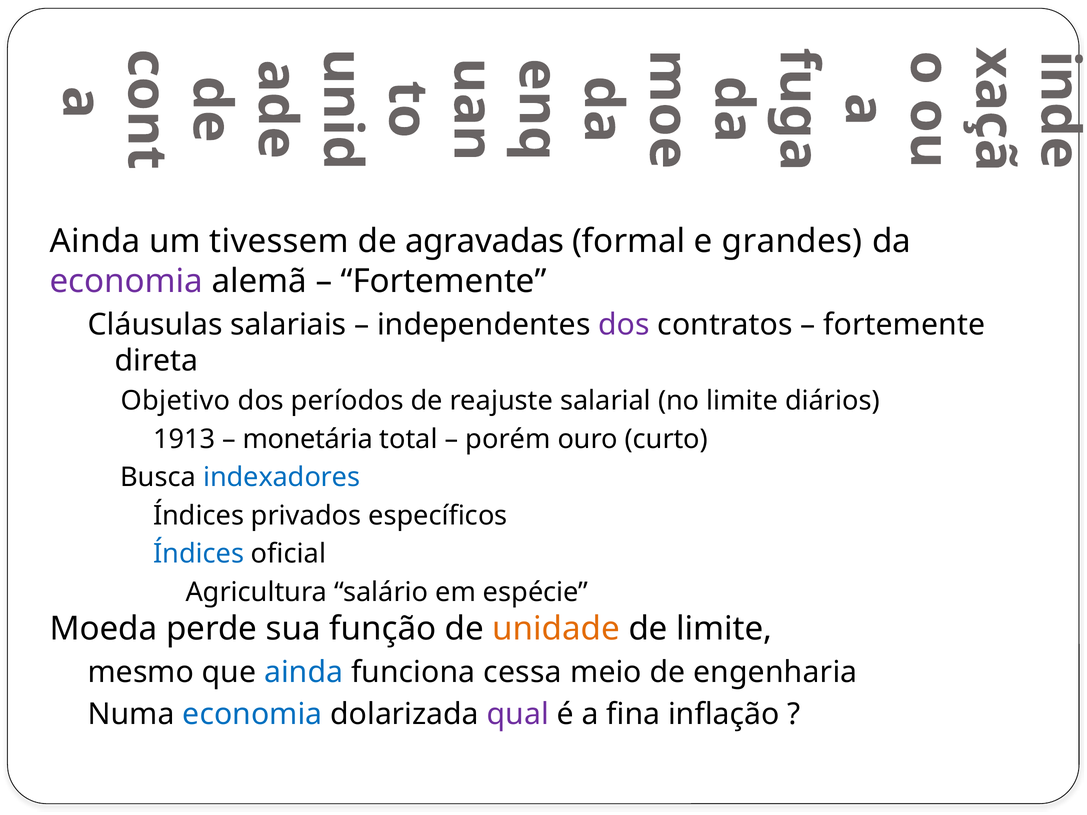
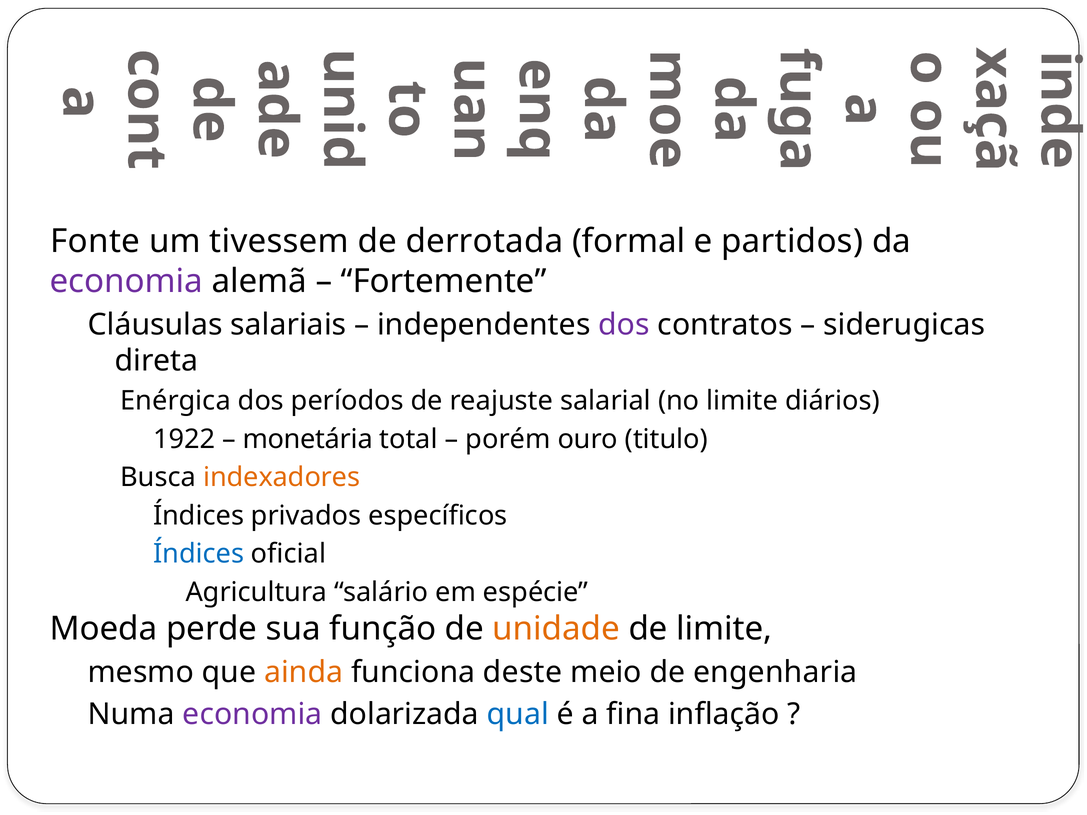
Ainda at (95, 242): Ainda -> Fonte
agravadas: agravadas -> derrotada
grandes: grandes -> partidos
fortemente at (904, 325): fortemente -> siderugicas
Objetivo: Objetivo -> Enérgica
1913: 1913 -> 1922
curto: curto -> titulo
indexadores colour: blue -> orange
ainda at (304, 672) colour: blue -> orange
cessa: cessa -> deste
economia at (252, 714) colour: blue -> purple
qual colour: purple -> blue
